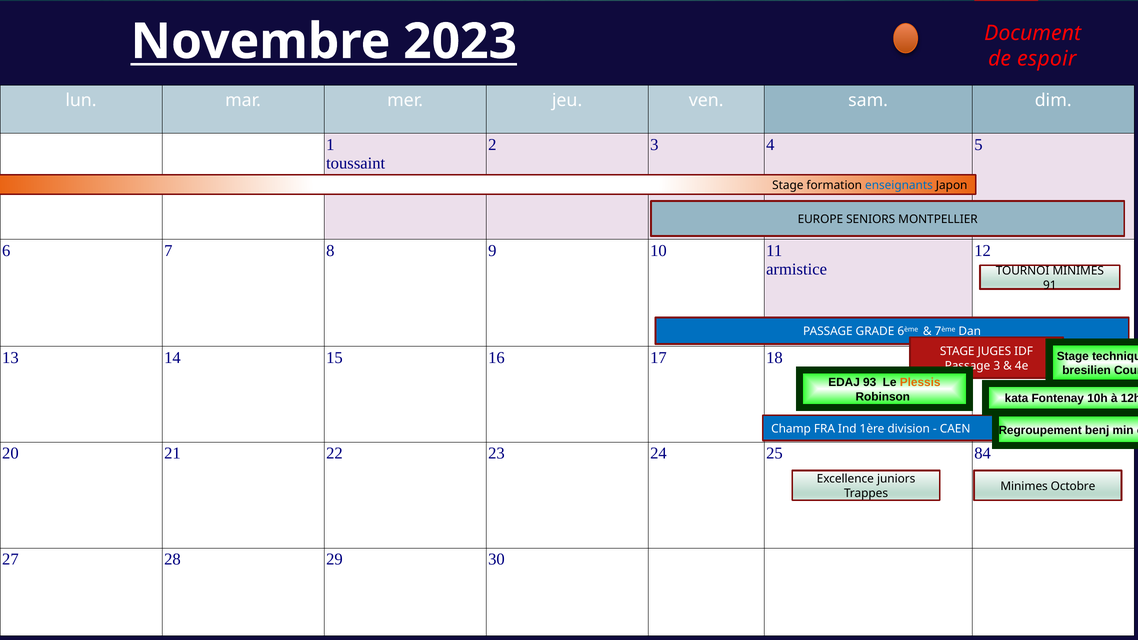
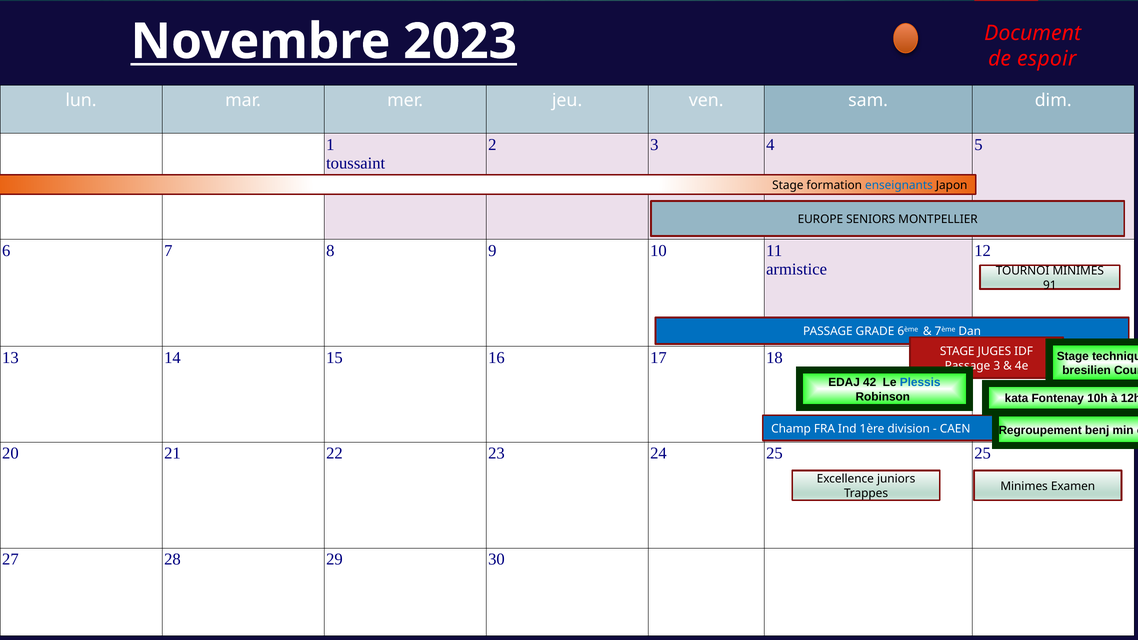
93: 93 -> 42
Plessis colour: orange -> blue
84 at (983, 454): 84 -> 25
Octobre: Octobre -> Examen
